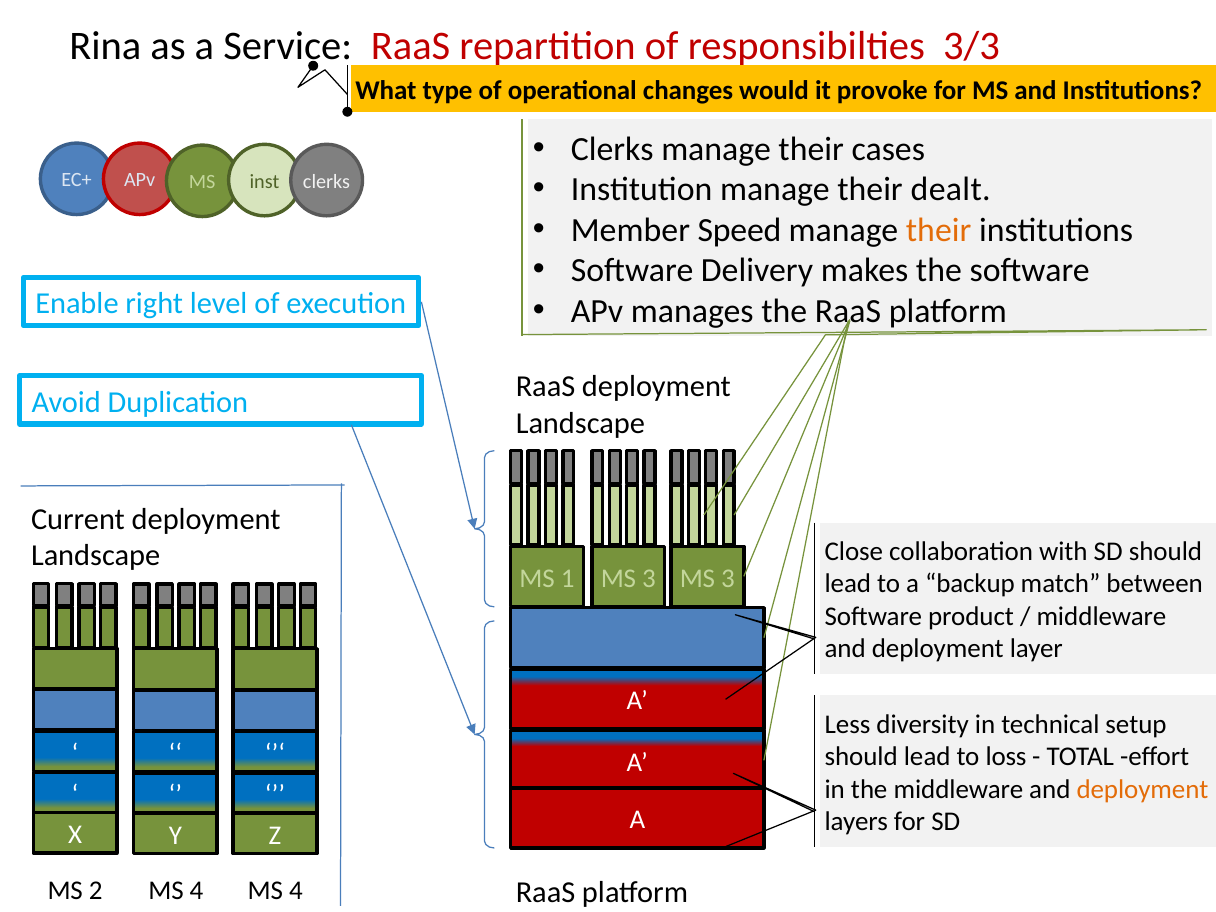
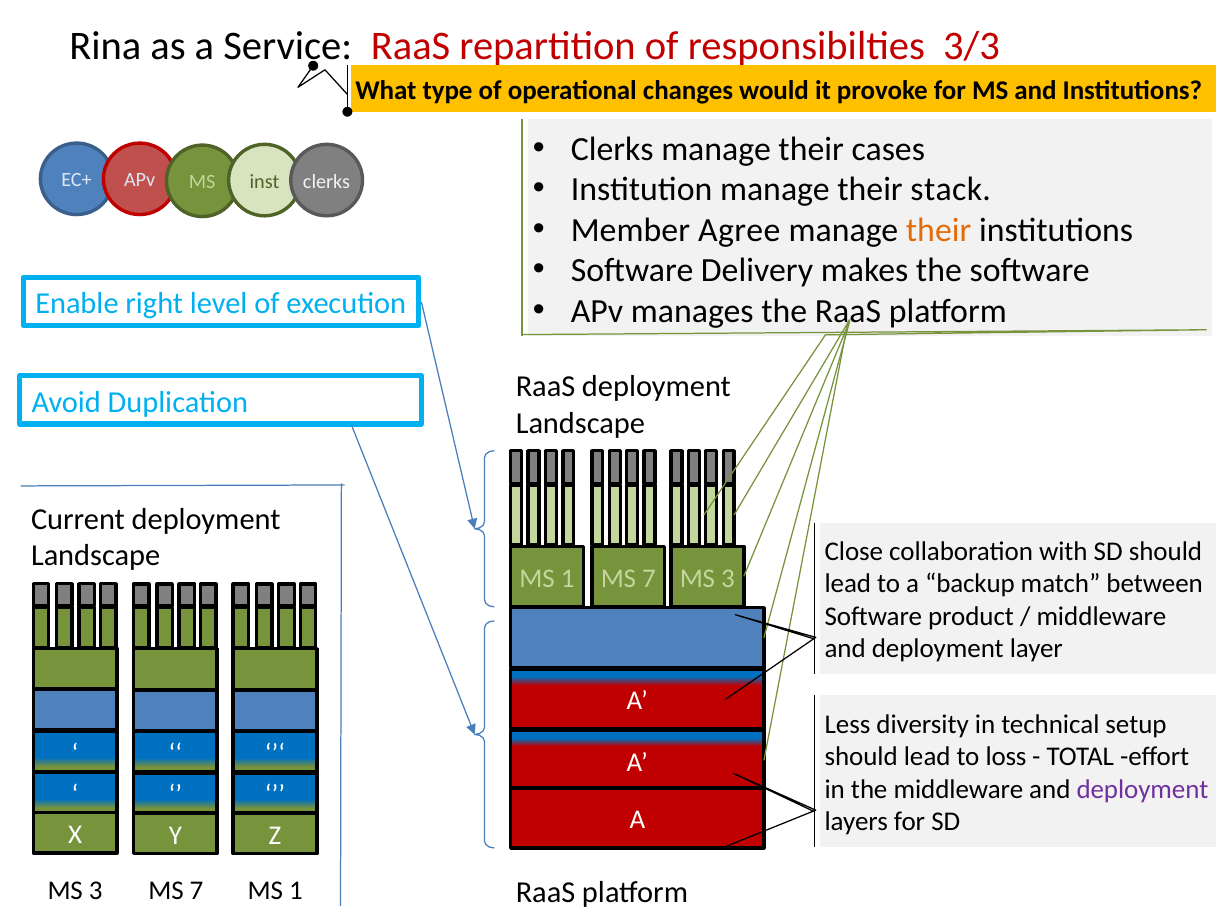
dealt: dealt -> stack
Speed: Speed -> Agree
1 MS 3: 3 -> 7
deployment at (1142, 789) colour: orange -> purple
2 at (96, 890): 2 -> 3
4 at (197, 890): 4 -> 7
4 at (296, 890): 4 -> 1
